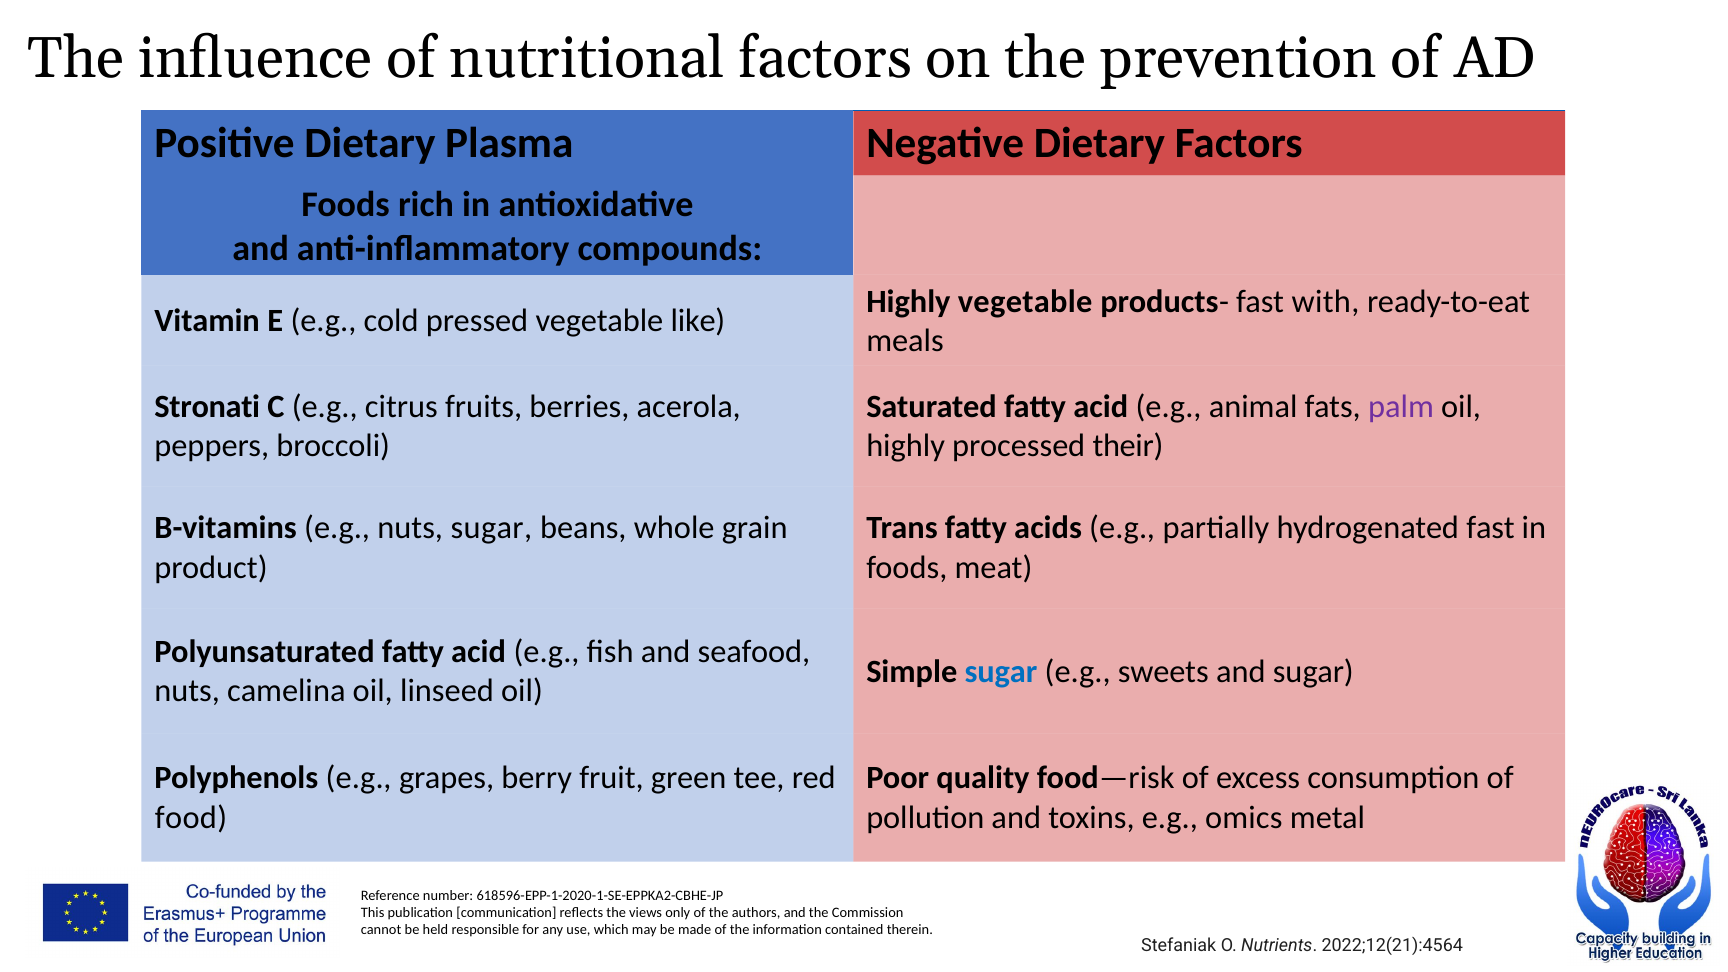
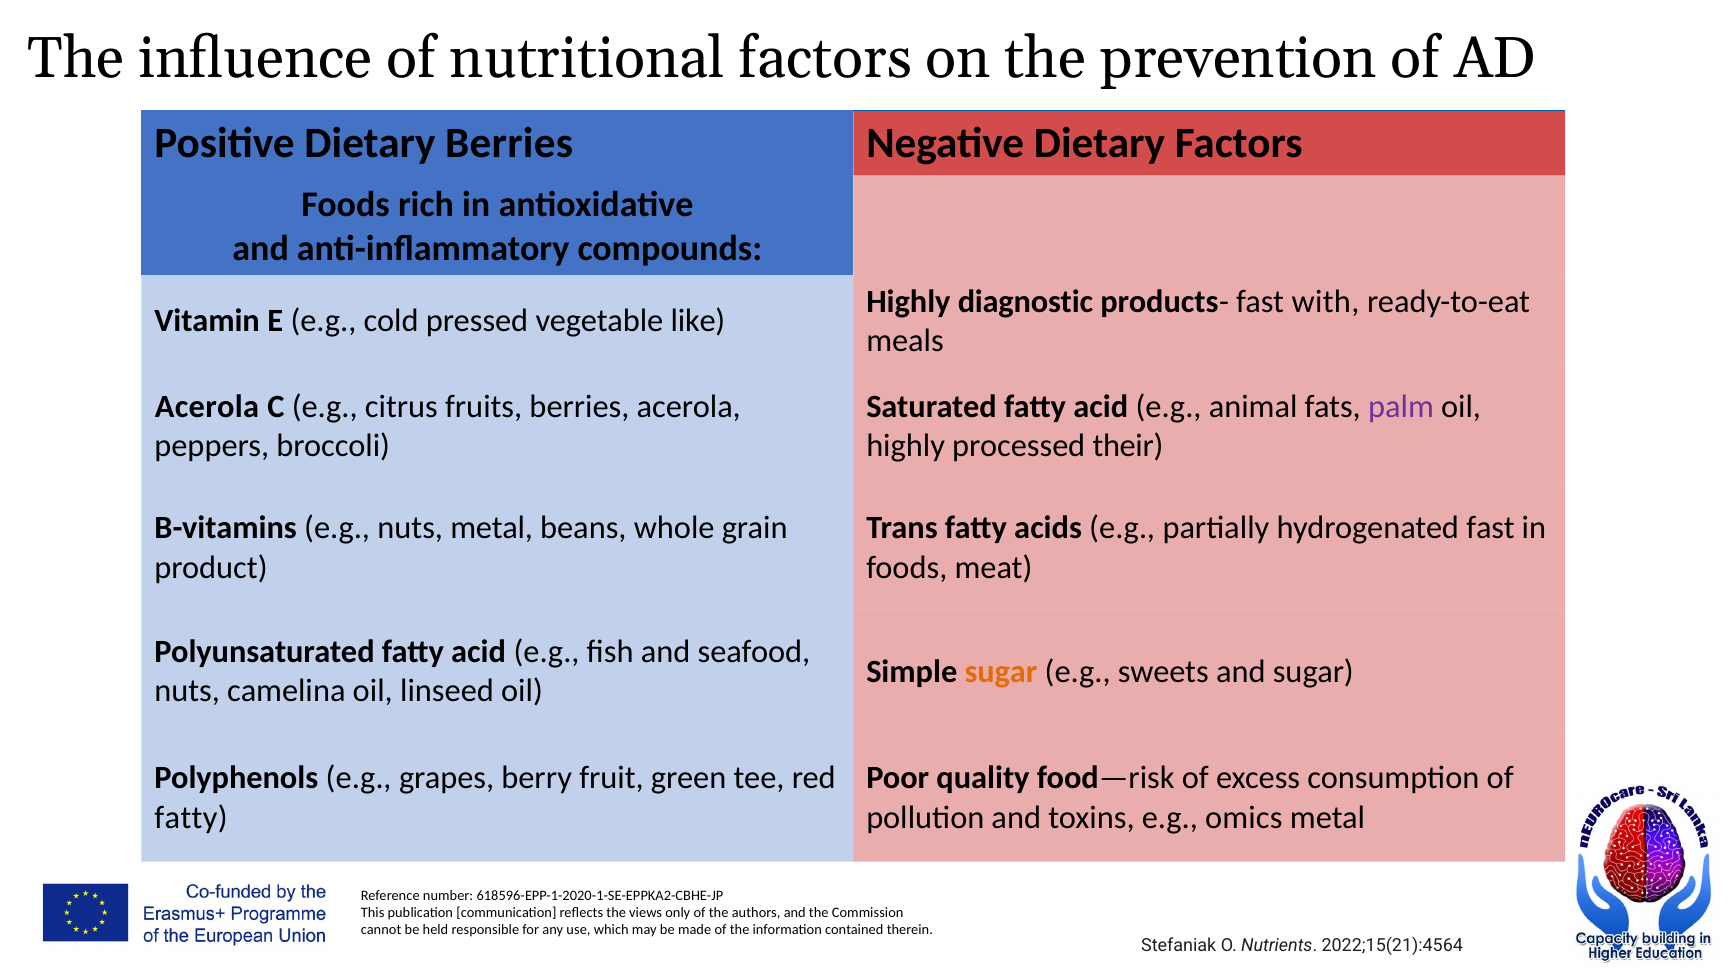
Dietary Plasma: Plasma -> Berries
Highly vegetable: vegetable -> diagnostic
Stronati at (207, 407): Stronati -> Acerola
nuts sugar: sugar -> metal
sugar at (1001, 671) colour: blue -> orange
food at (191, 818): food -> fatty
2022;12(21):4564: 2022;12(21):4564 -> 2022;15(21):4564
